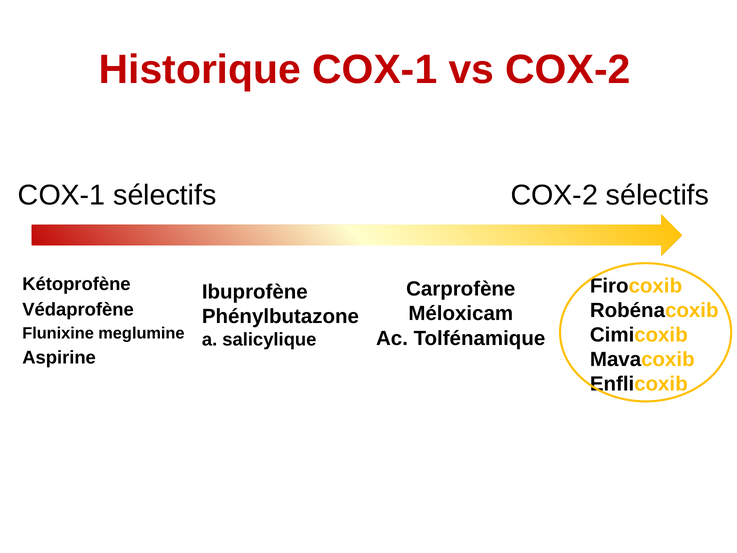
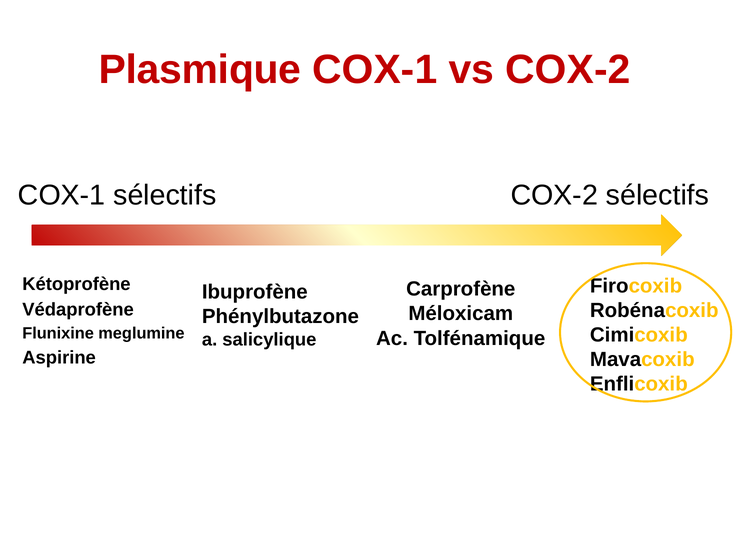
Historique: Historique -> Plasmique
